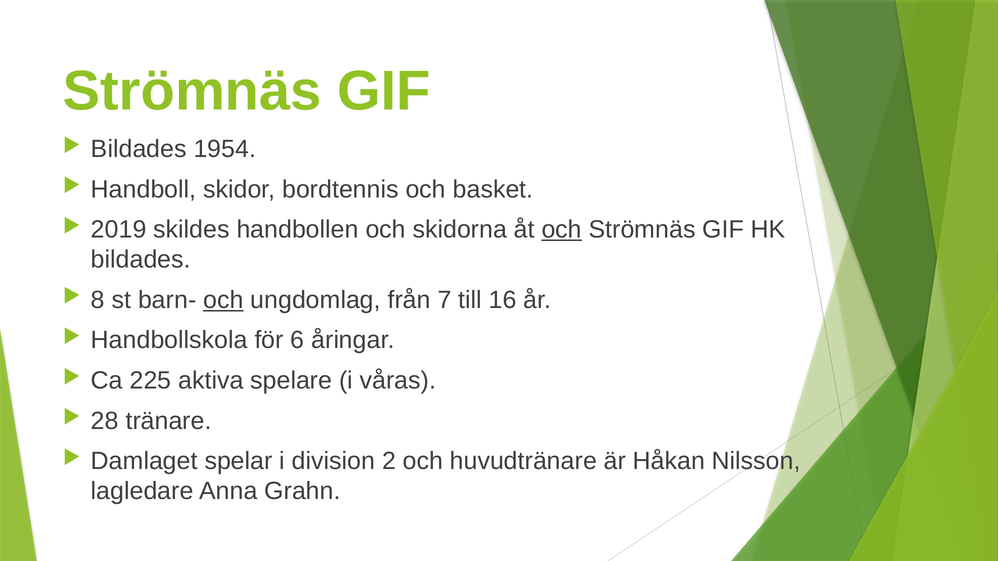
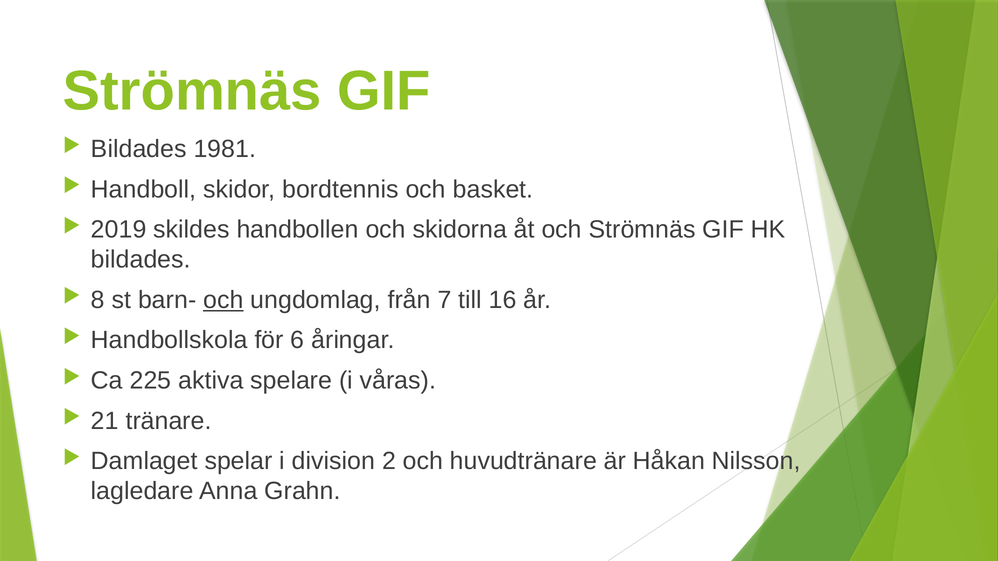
1954: 1954 -> 1981
och at (562, 230) underline: present -> none
28: 28 -> 21
